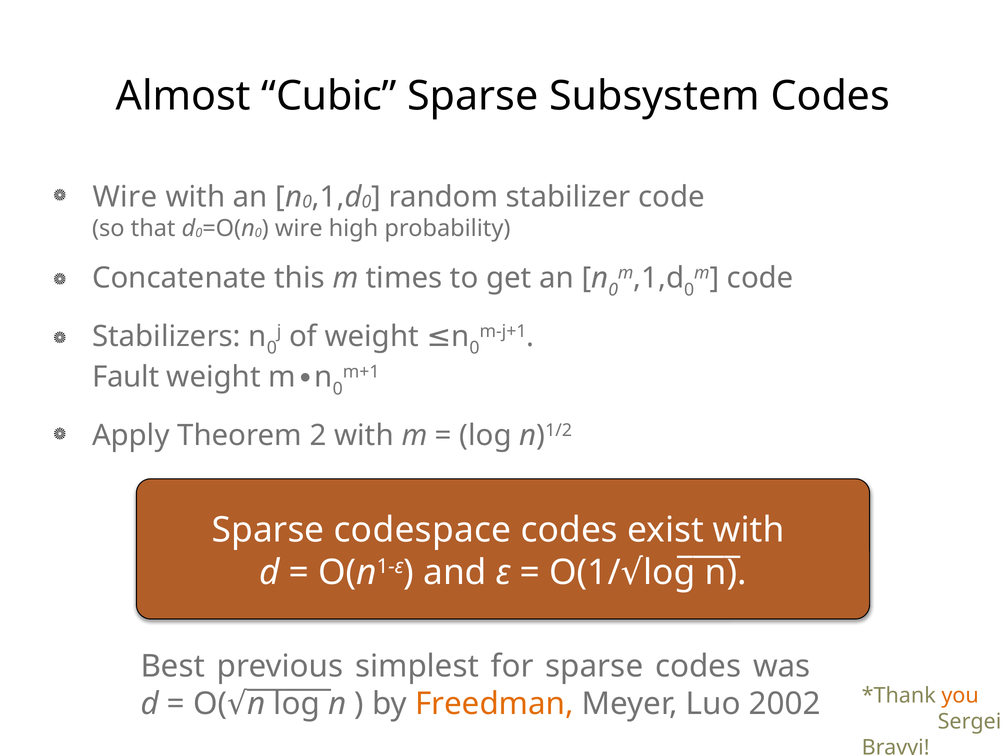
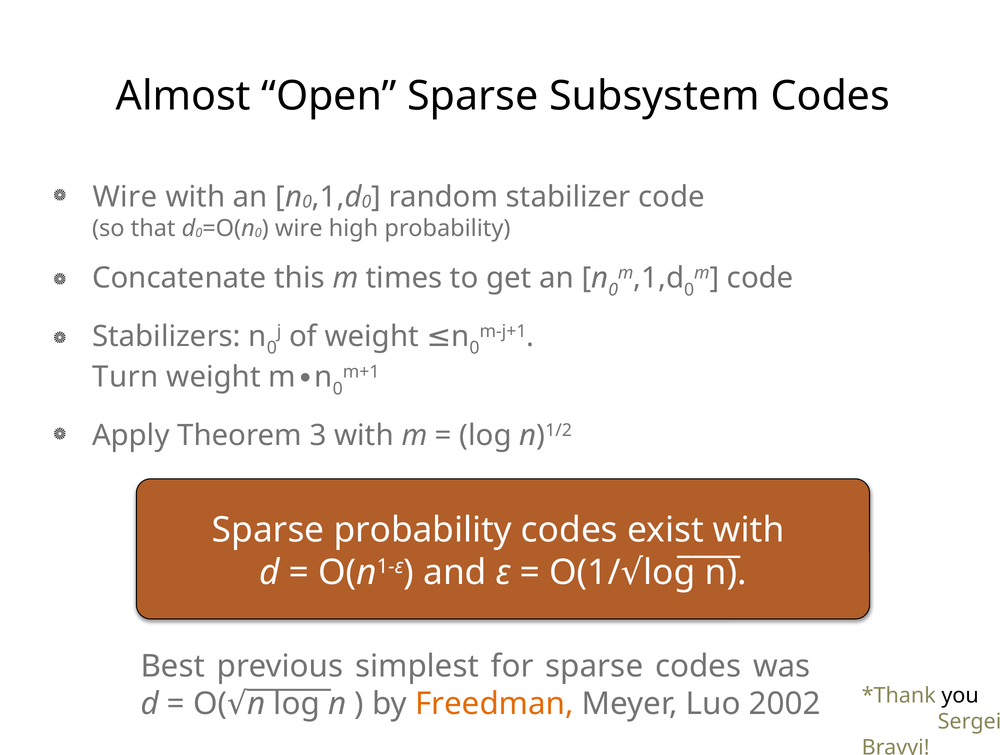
Cubic: Cubic -> Open
Fault: Fault -> Turn
2: 2 -> 3
Sparse codespace: codespace -> probability
you colour: orange -> black
